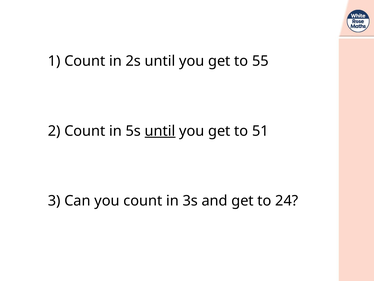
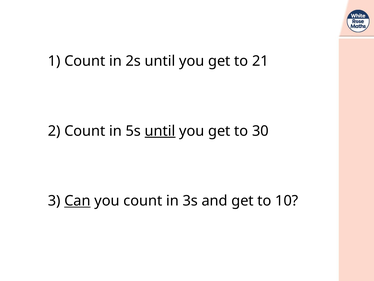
55: 55 -> 21
51: 51 -> 30
Can underline: none -> present
24: 24 -> 10
